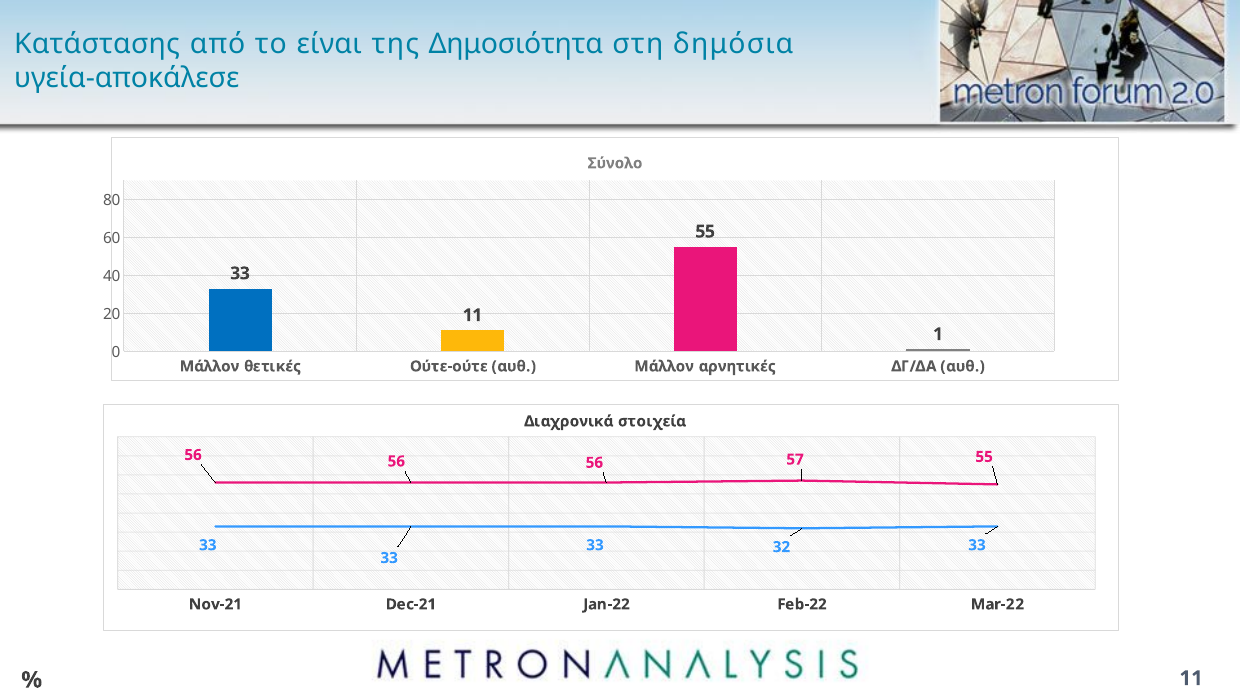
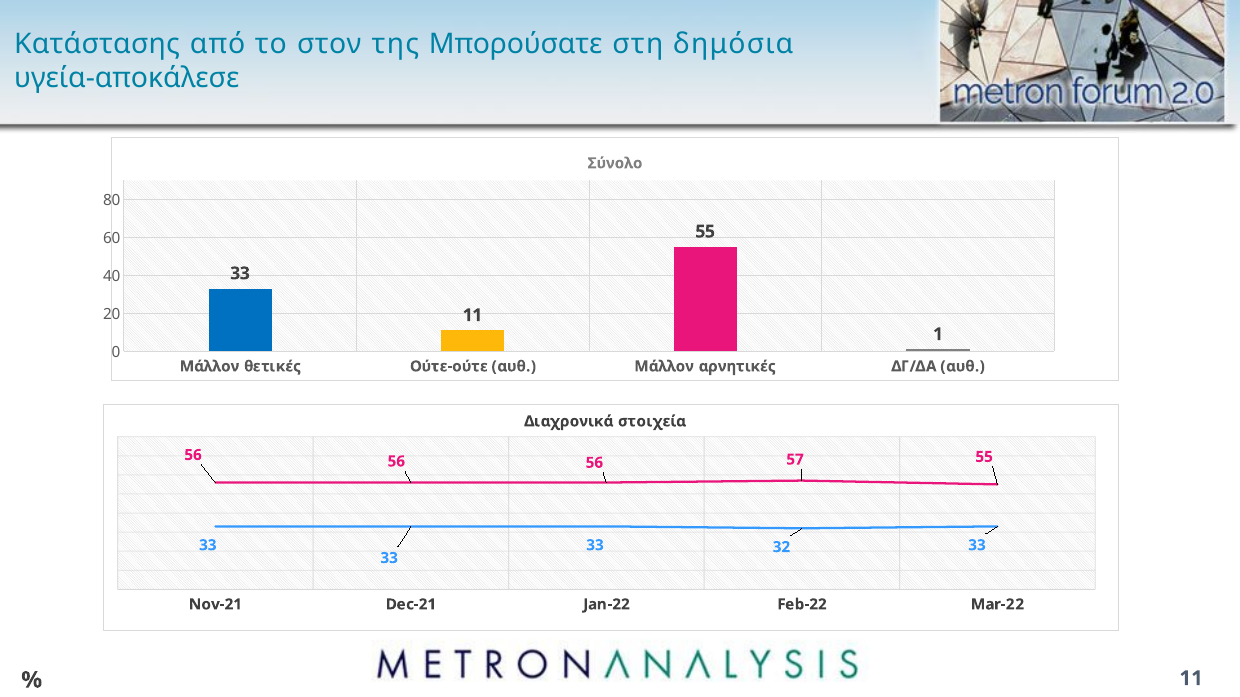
είναι: είναι -> στον
Δημοσιότητα: Δημοσιότητα -> Μπορούσατε
